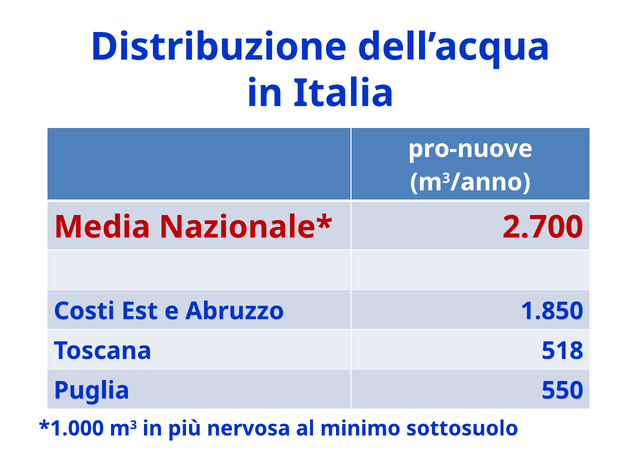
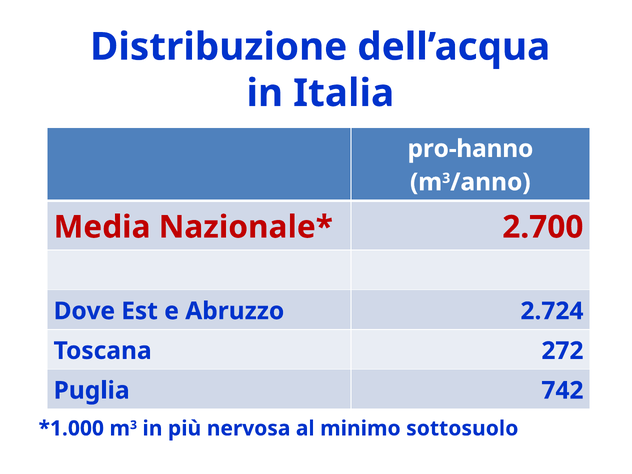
pro-nuove: pro-nuove -> pro-hanno
Costi: Costi -> Dove
1.850: 1.850 -> 2.724
518: 518 -> 272
550: 550 -> 742
